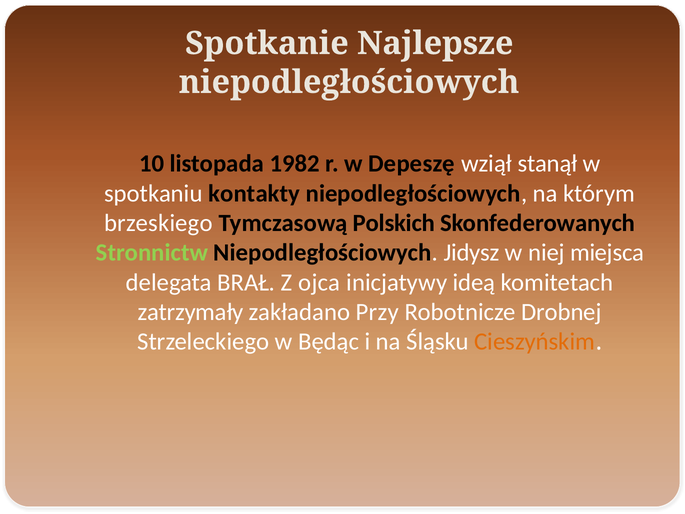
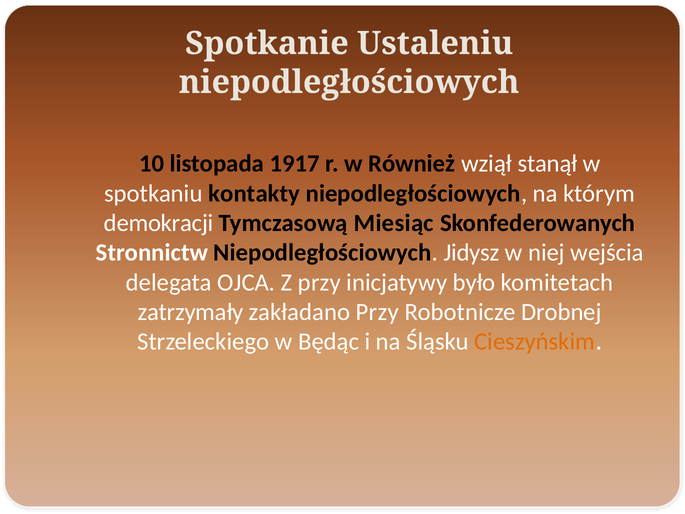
Najlepsze: Najlepsze -> Ustaleniu
1982: 1982 -> 1917
Depeszę: Depeszę -> Również
brzeskiego: brzeskiego -> demokracji
Polskich: Polskich -> Miesiąc
Stronnictw colour: light green -> white
miejsca: miejsca -> wejścia
BRAŁ: BRAŁ -> OJCA
Z ojca: ojca -> przy
ideą: ideą -> było
